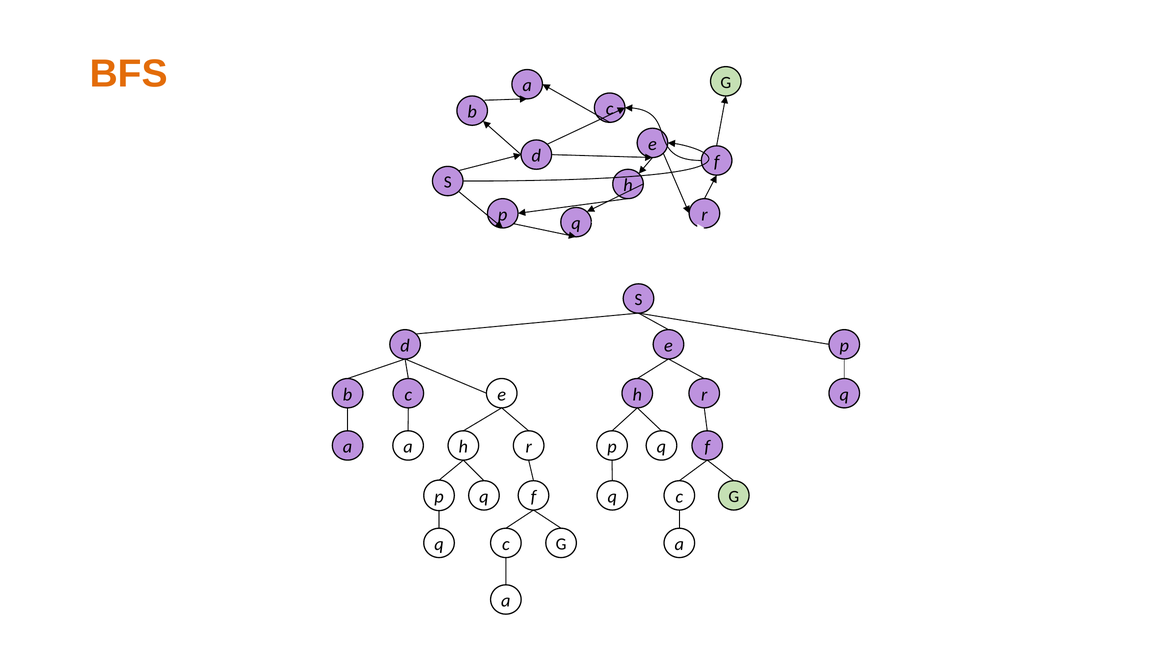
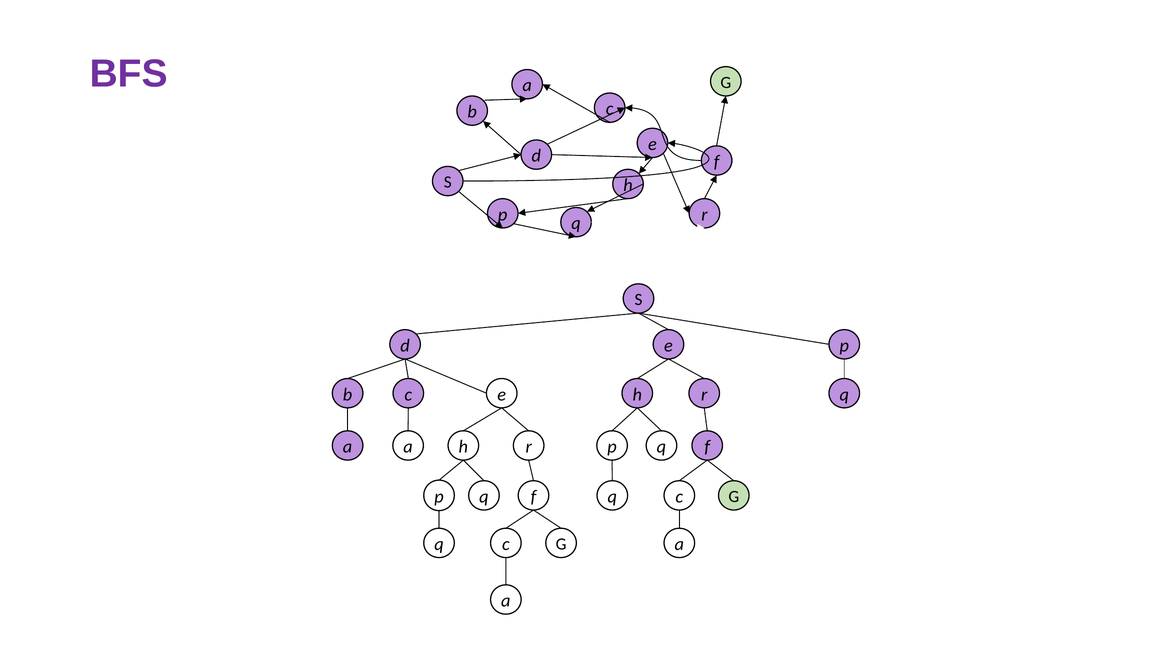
BFS colour: orange -> purple
